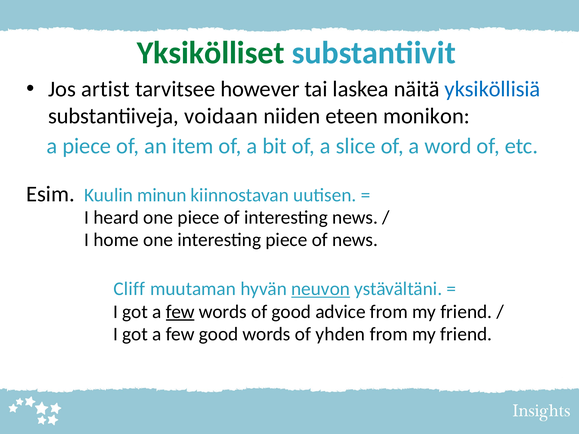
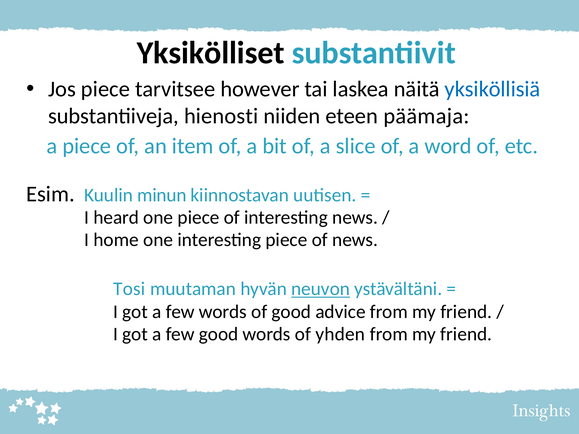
Yksikölliset colour: green -> black
Jos artist: artist -> piece
voidaan: voidaan -> hienosti
monikon: monikon -> päämaja
Cliff: Cliff -> Tosi
few at (180, 312) underline: present -> none
